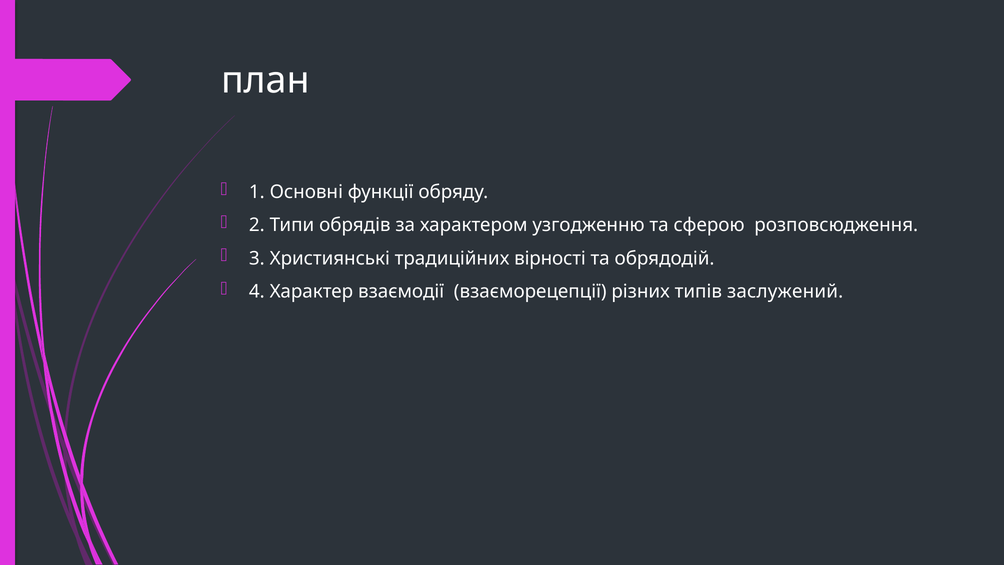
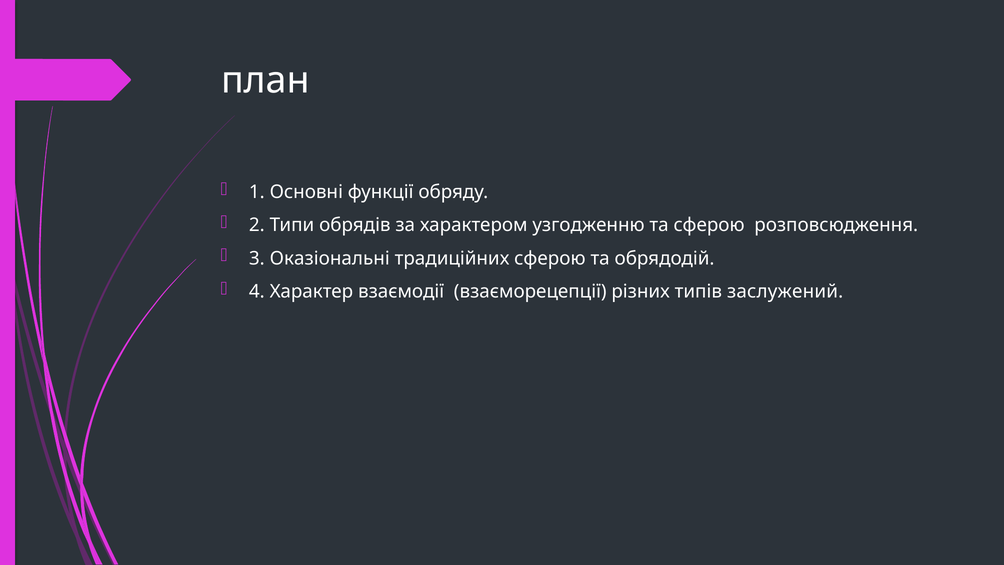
Християнські: Християнські -> Оказіональні
традиційних вірності: вірності -> сферою
